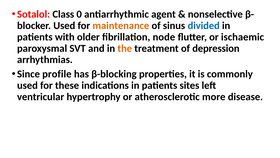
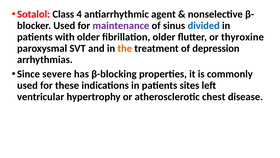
0: 0 -> 4
maintenance colour: orange -> purple
fibrillation node: node -> older
ischaemic: ischaemic -> thyroxine
profile: profile -> severe
more: more -> chest
